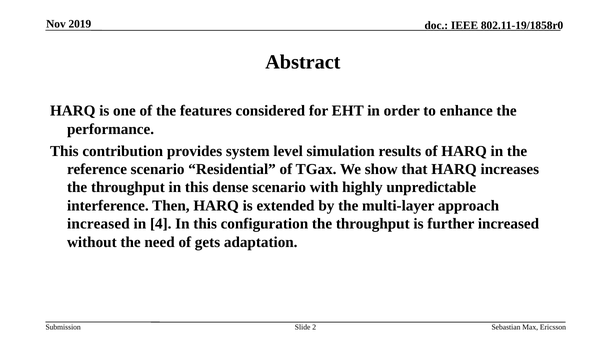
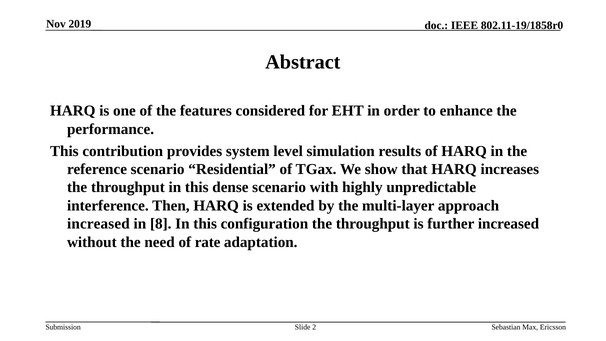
4: 4 -> 8
gets: gets -> rate
